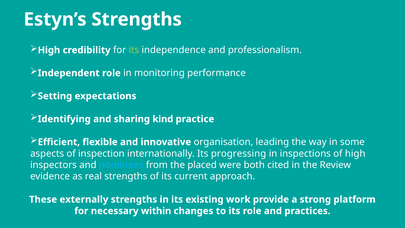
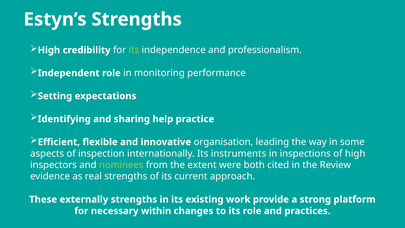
kind: kind -> help
progressing: progressing -> instruments
nominees colour: light blue -> light green
placed: placed -> extent
